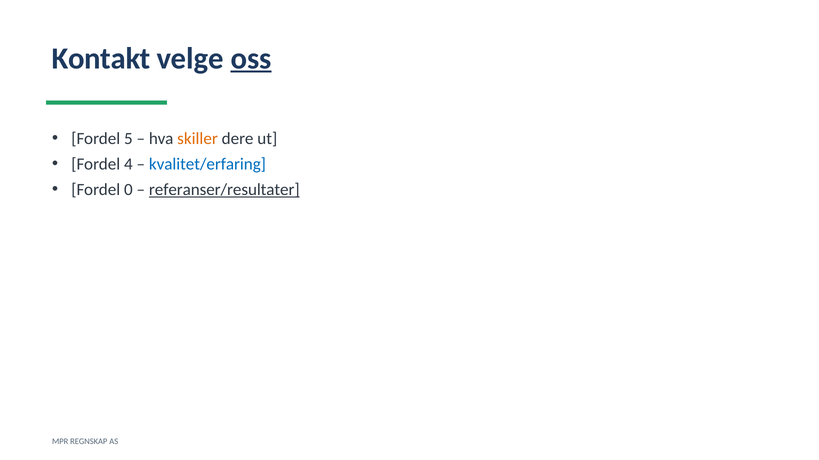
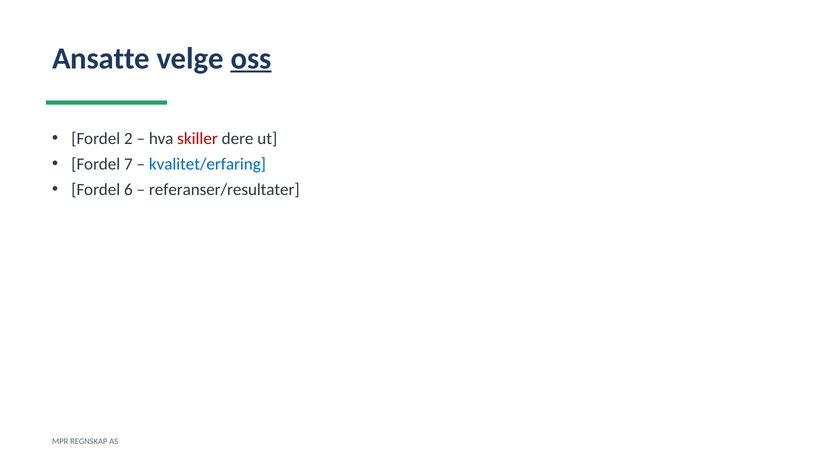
Kontakt: Kontakt -> Ansatte
5: 5 -> 2
skiller colour: orange -> red
4: 4 -> 7
0: 0 -> 6
referanser/resultater underline: present -> none
